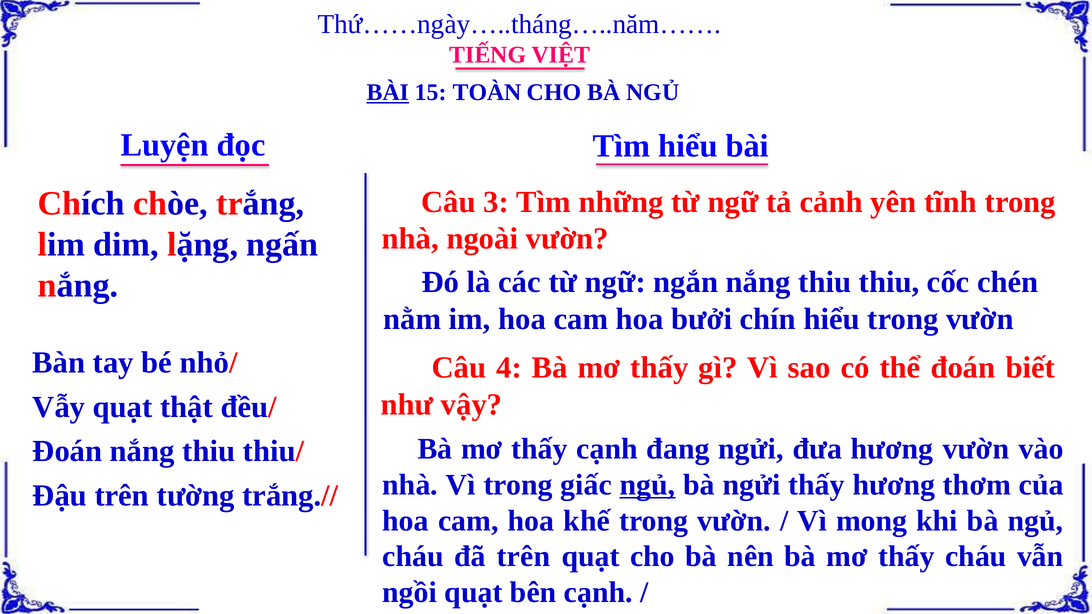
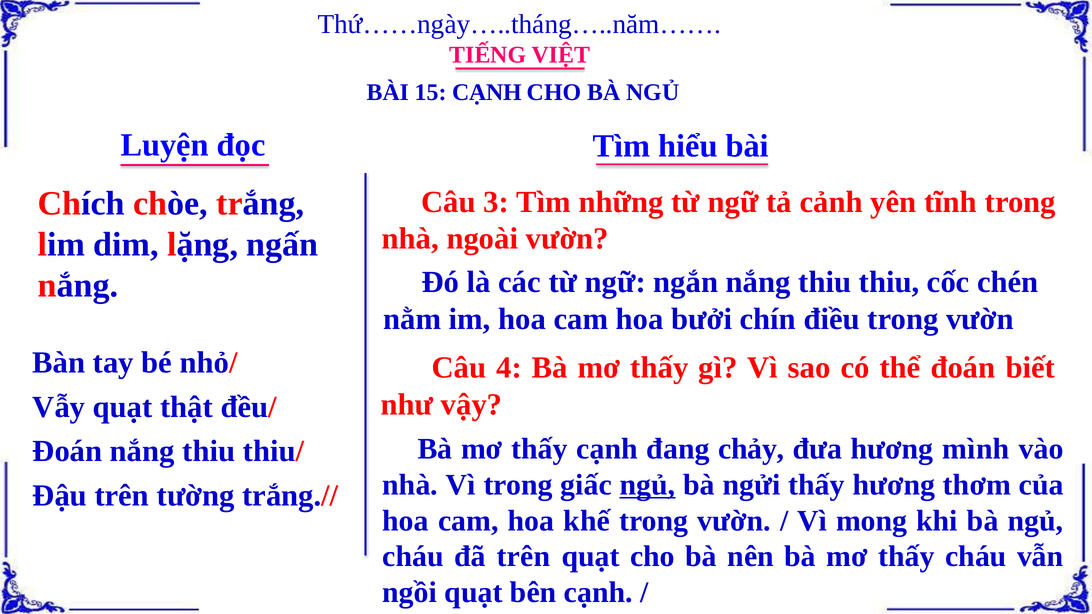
BÀI at (388, 92) underline: present -> none
15 TOÀN: TOÀN -> CẠNH
chín hiểu: hiểu -> điều
đang ngửi: ngửi -> chảy
hương vườn: vườn -> mình
